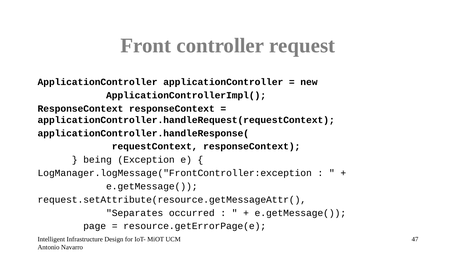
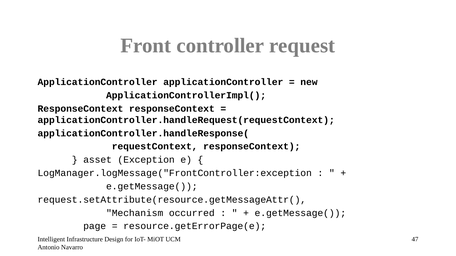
being: being -> asset
Separates: Separates -> Mechanism
